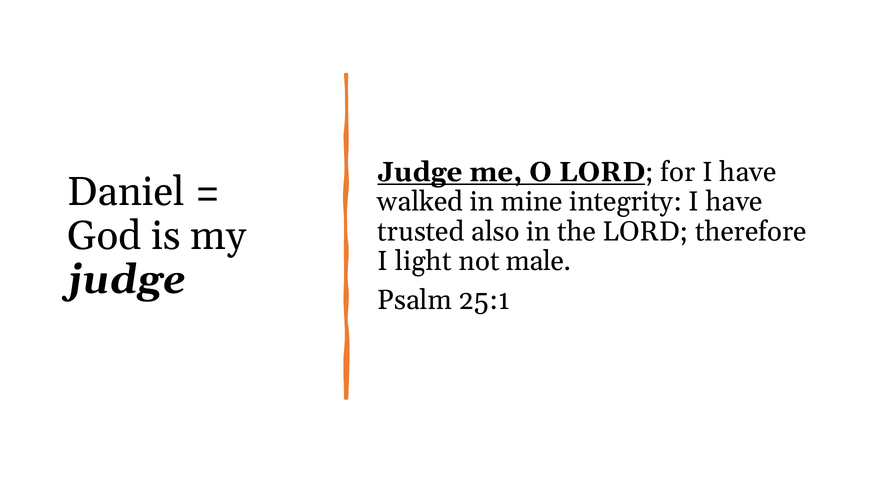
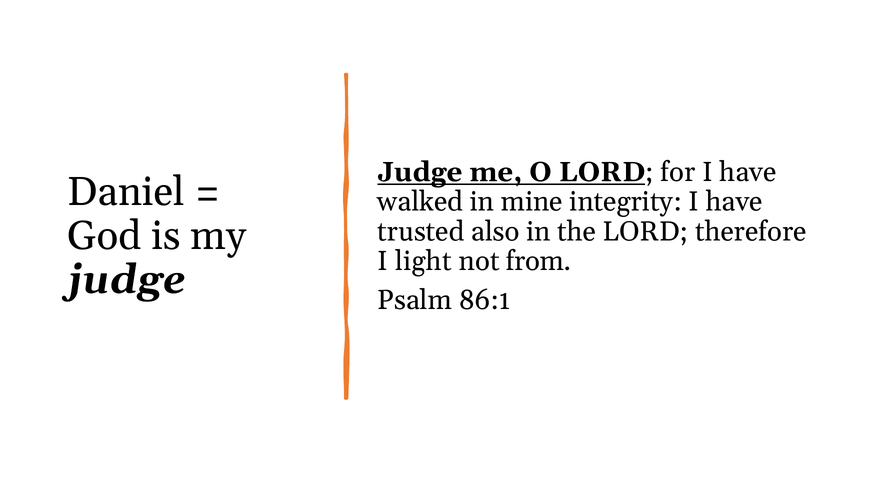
male: male -> from
25:1: 25:1 -> 86:1
